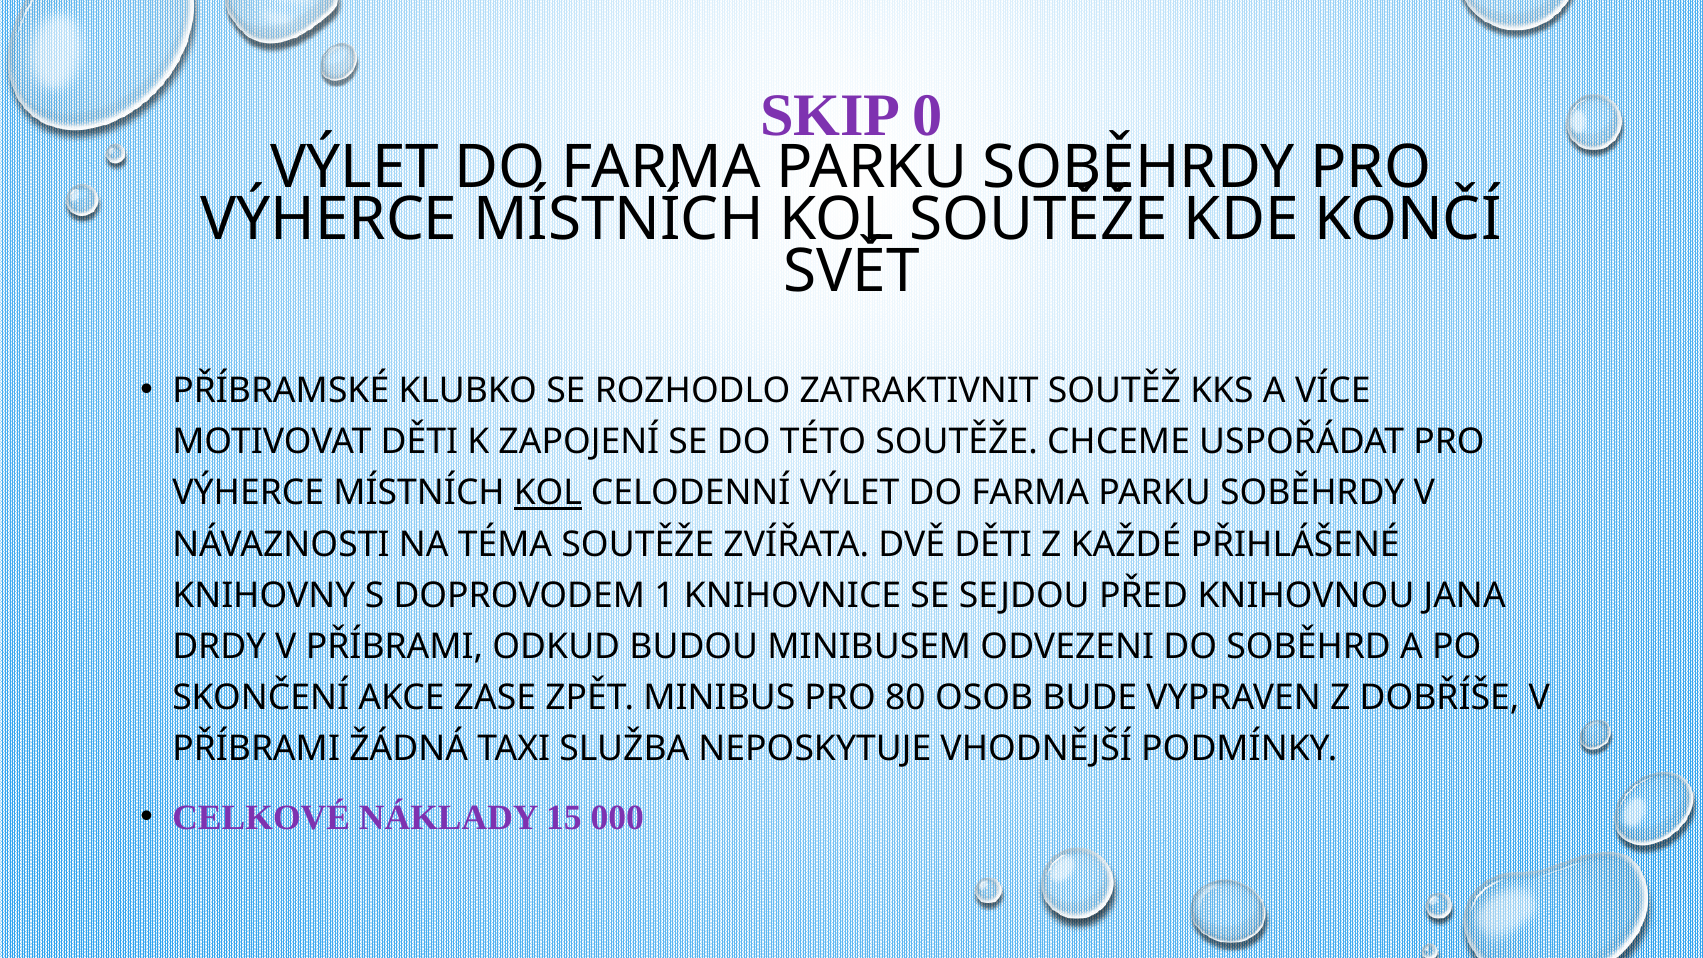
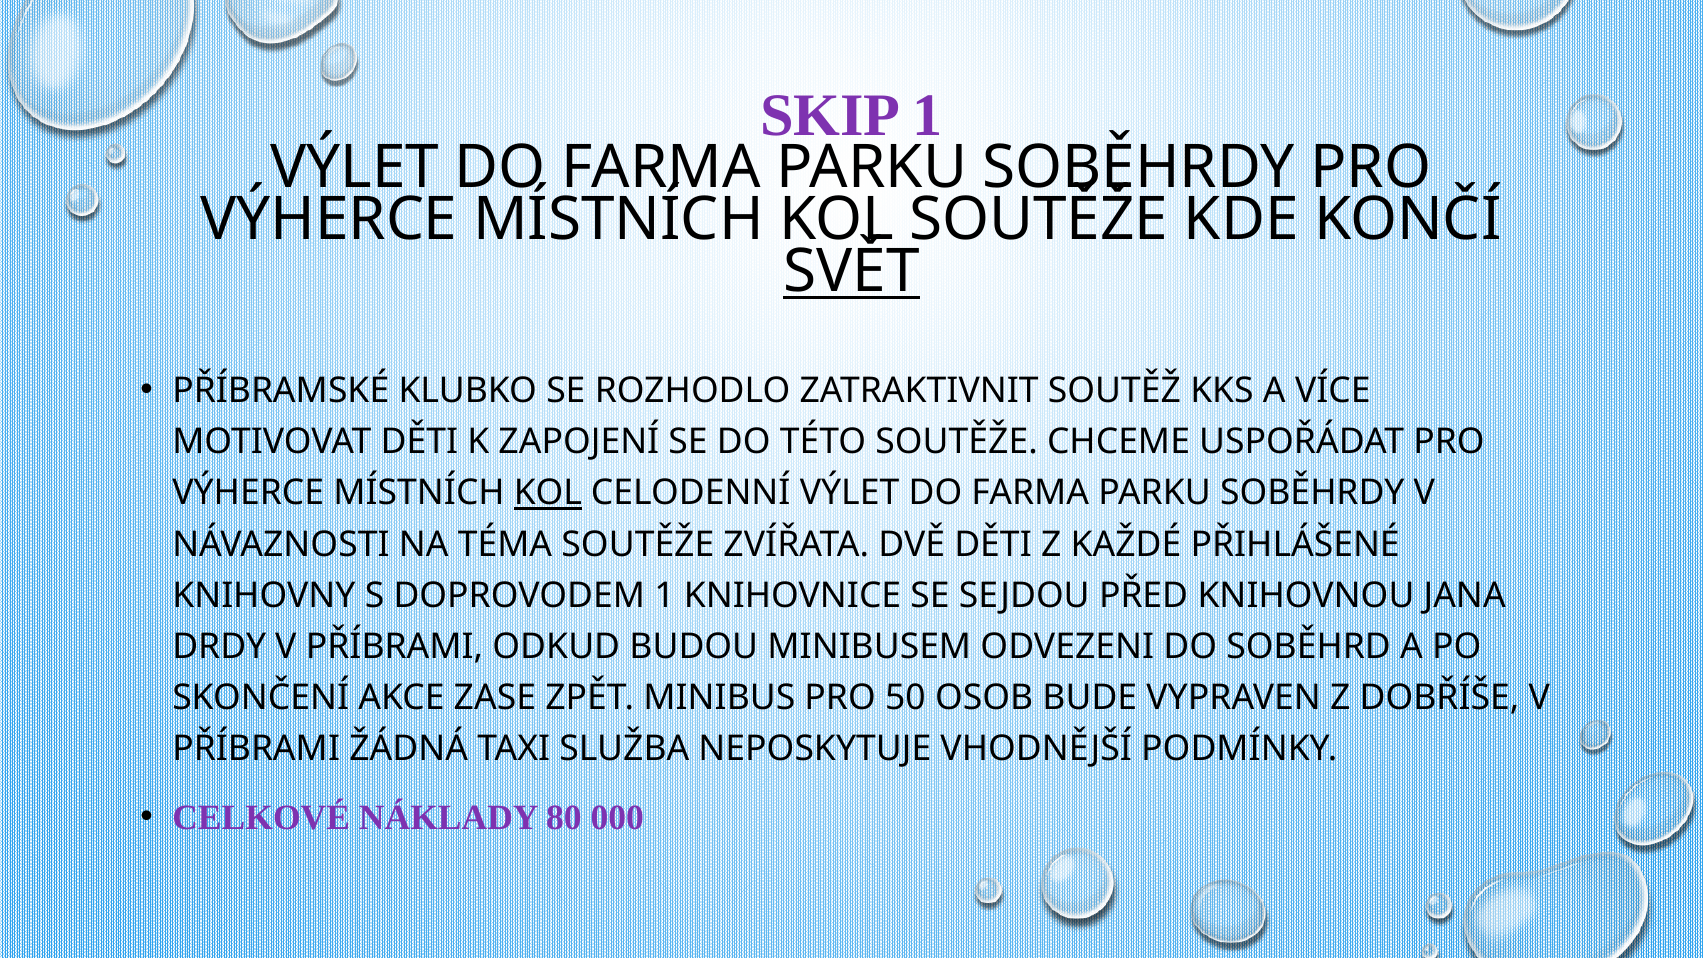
SKIP 0: 0 -> 1
SVĚT underline: none -> present
80: 80 -> 50
15: 15 -> 80
